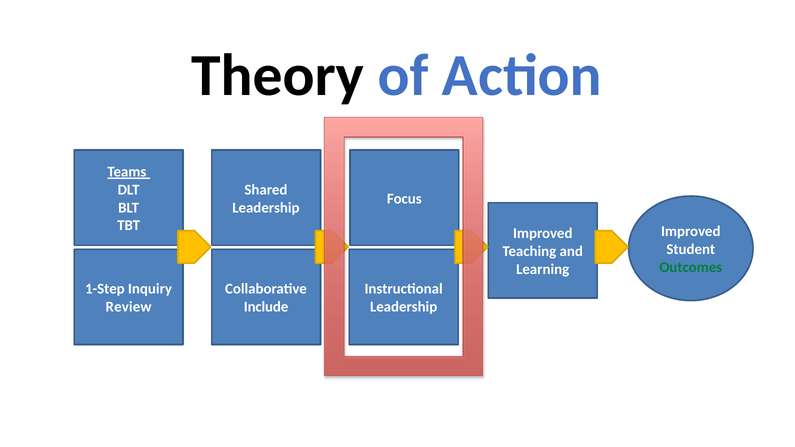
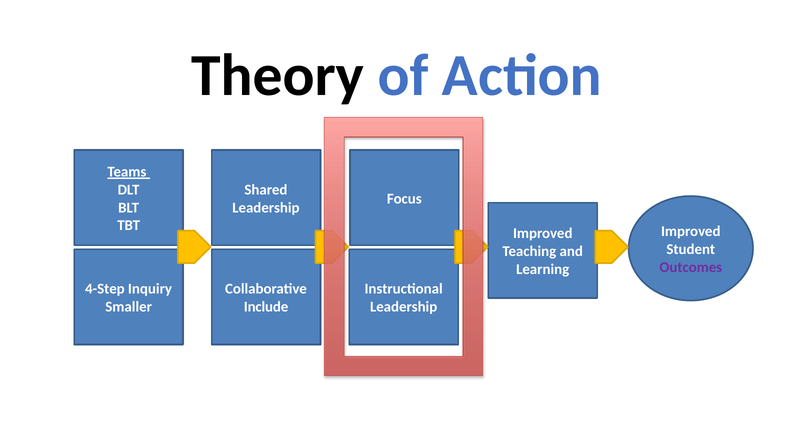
Outcomes colour: green -> purple
1-Step: 1-Step -> 4-Step
Review: Review -> Smaller
